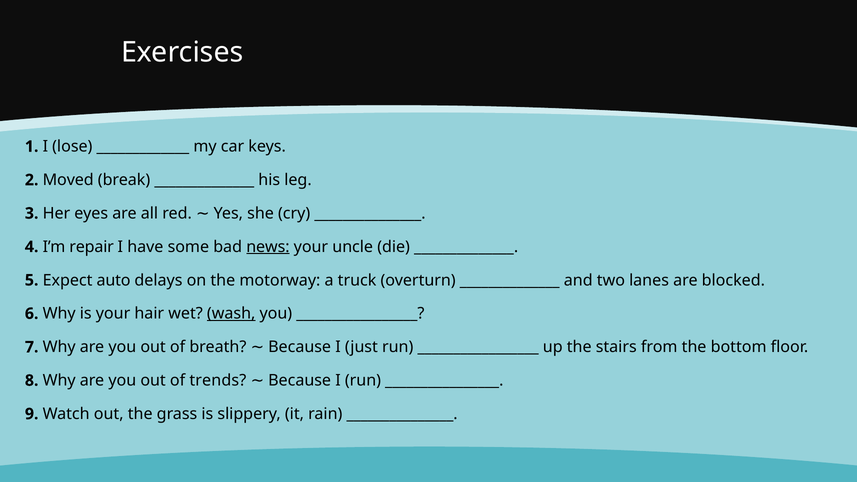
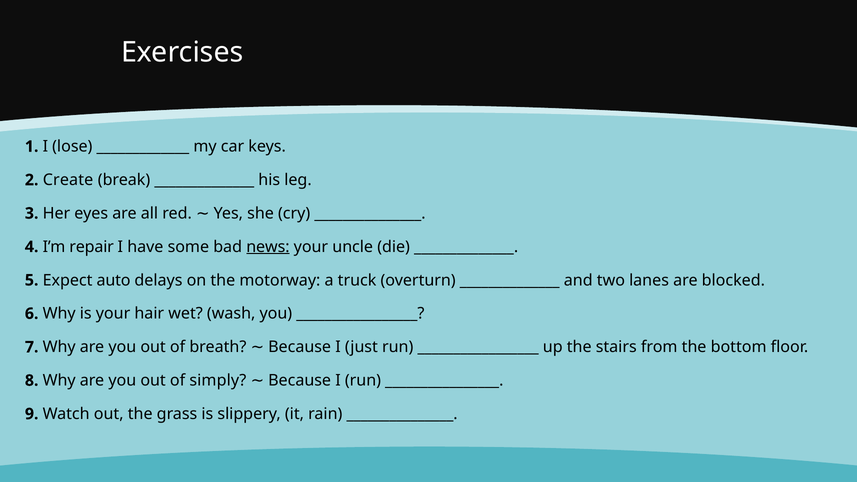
Moved: Moved -> Create
wash underline: present -> none
trends: trends -> simply
